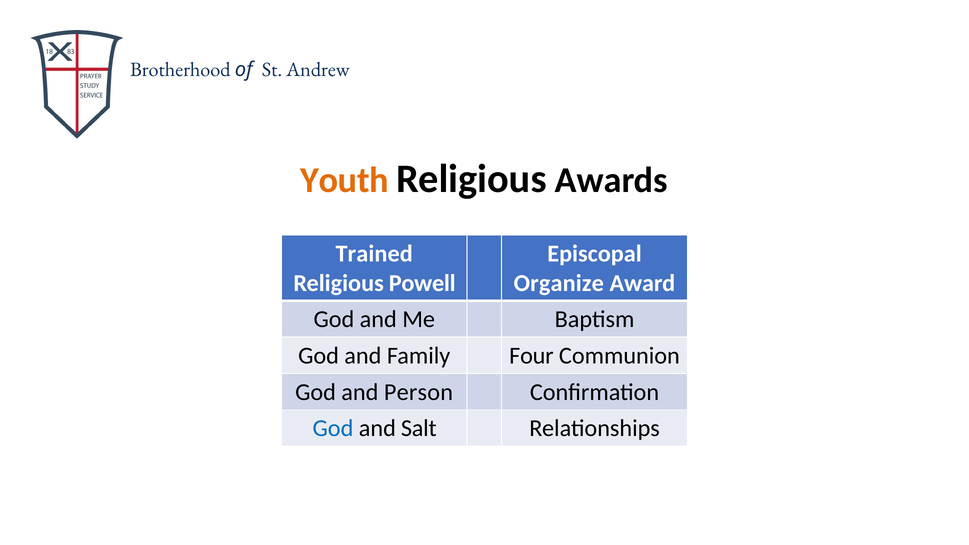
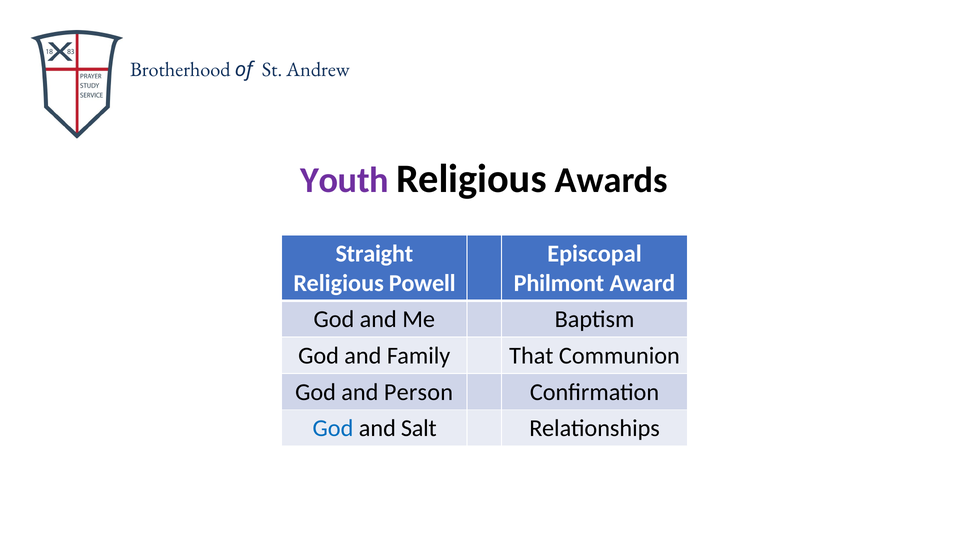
Youth colour: orange -> purple
Trained: Trained -> Straight
Organize: Organize -> Philmont
Four: Four -> That
